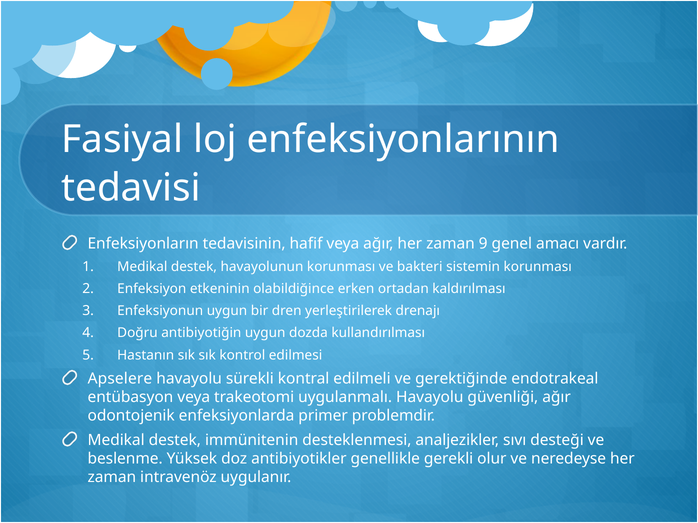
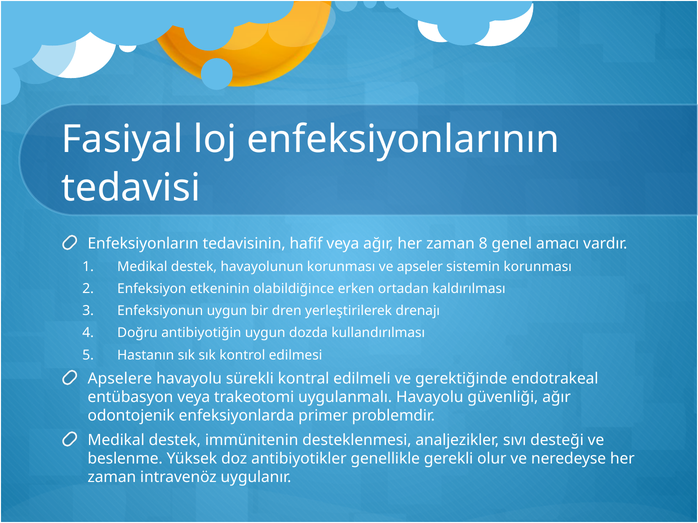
9: 9 -> 8
bakteri: bakteri -> apseler
